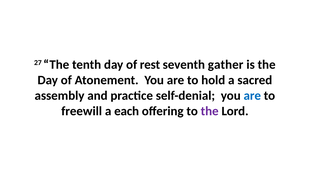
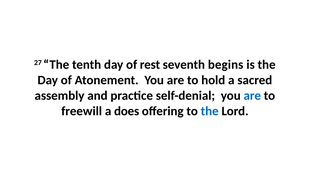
gather: gather -> begins
each: each -> does
the at (210, 111) colour: purple -> blue
